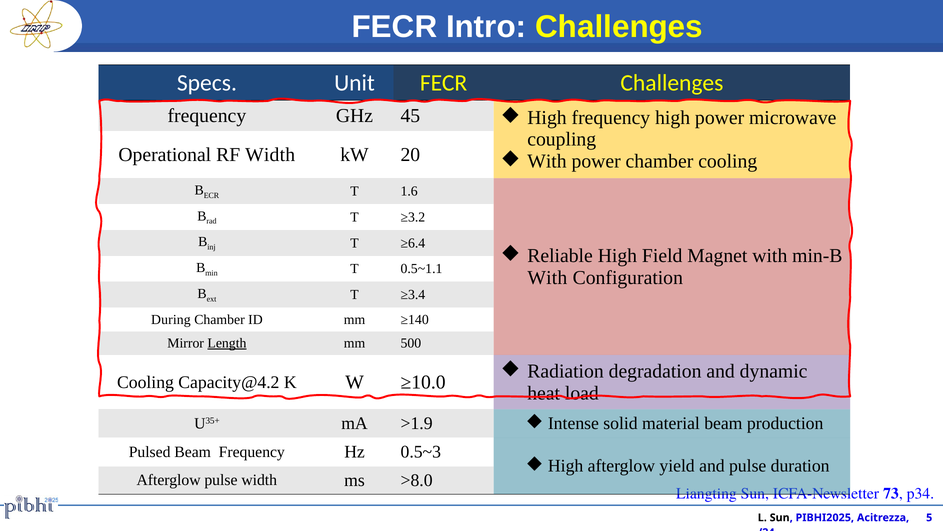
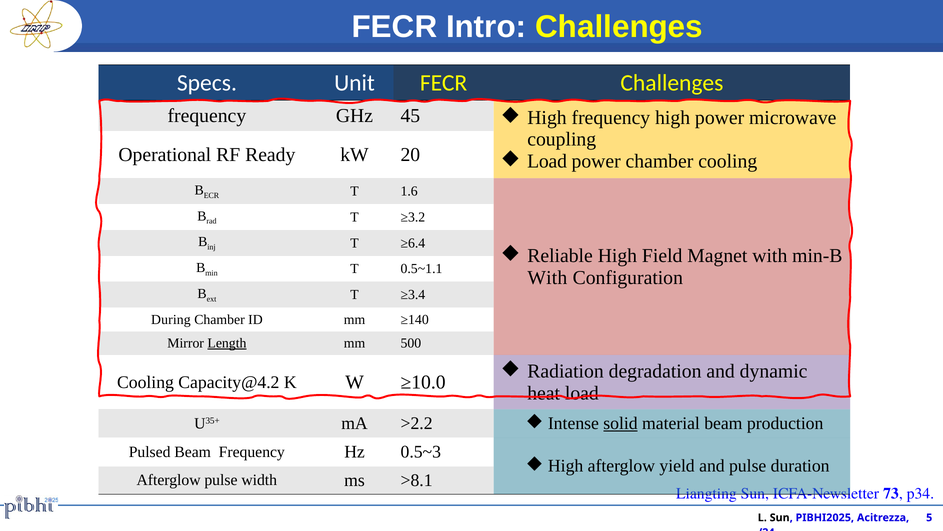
RF Width: Width -> Ready
With at (547, 161): With -> Load
>1.9: >1.9 -> >2.2
solid underline: none -> present
>8.0: >8.0 -> >8.1
